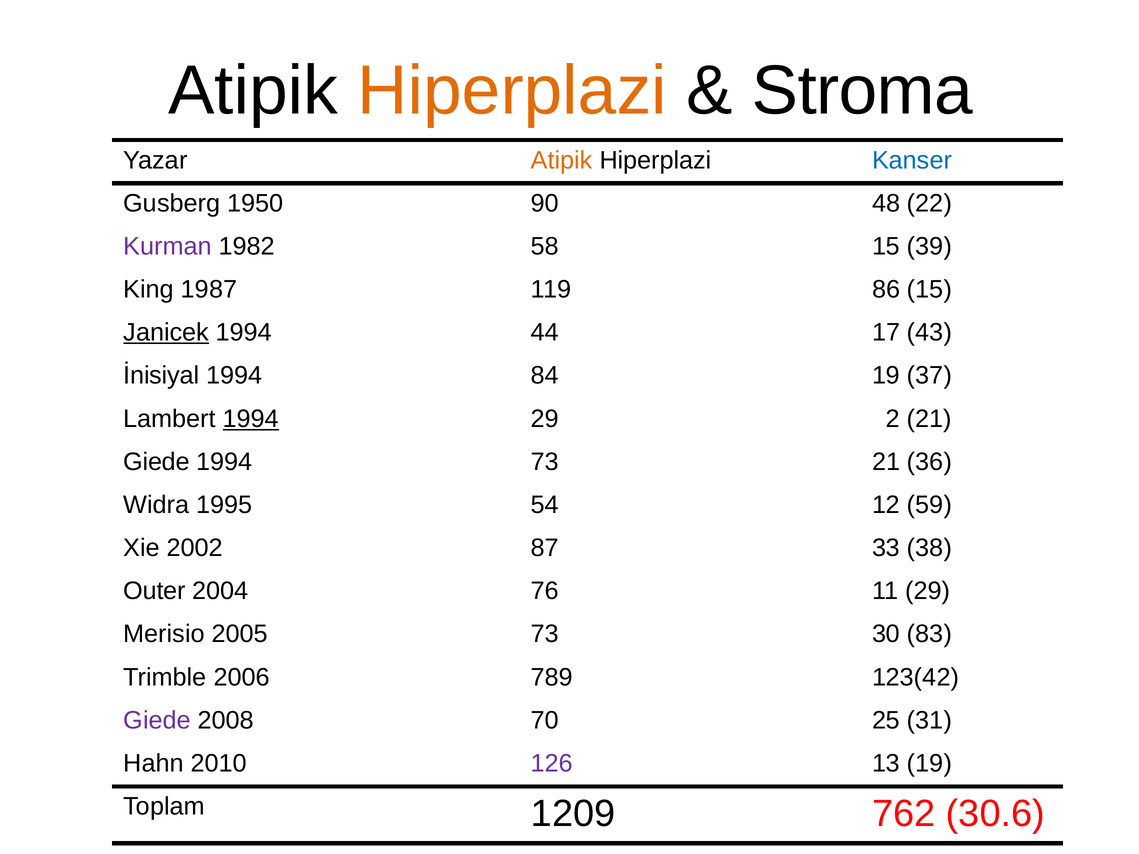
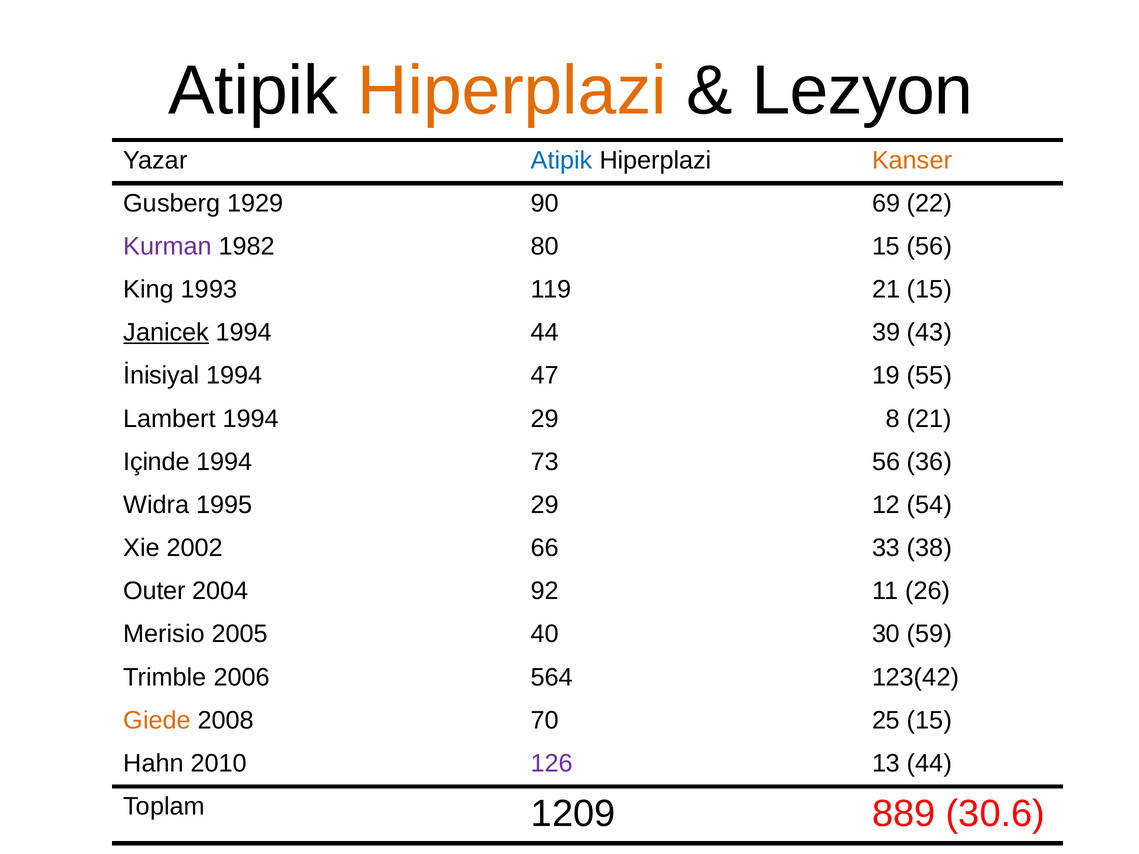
Stroma: Stroma -> Lezyon
Atipik at (562, 160) colour: orange -> blue
Kanser colour: blue -> orange
1950: 1950 -> 1929
48: 48 -> 69
58: 58 -> 80
15 39: 39 -> 56
1987: 1987 -> 1993
119 86: 86 -> 21
17: 17 -> 39
84: 84 -> 47
37: 37 -> 55
1994 at (251, 419) underline: present -> none
2: 2 -> 8
Giede at (157, 462): Giede -> Içinde
73 21: 21 -> 56
1995 54: 54 -> 29
59: 59 -> 54
87: 87 -> 66
76: 76 -> 92
11 29: 29 -> 26
2005 73: 73 -> 40
83: 83 -> 59
789: 789 -> 564
Giede at (157, 720) colour: purple -> orange
25 31: 31 -> 15
13 19: 19 -> 44
762: 762 -> 889
